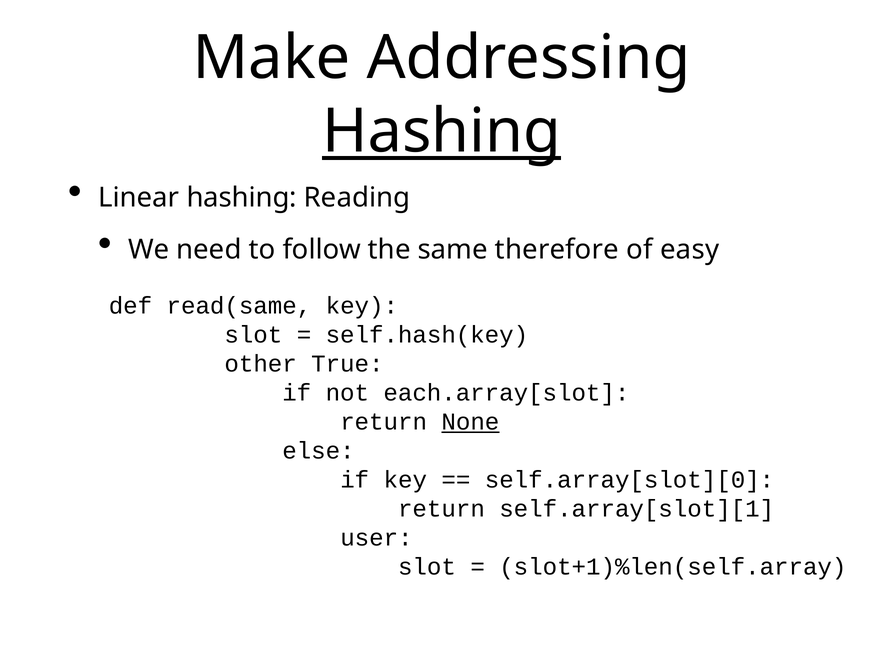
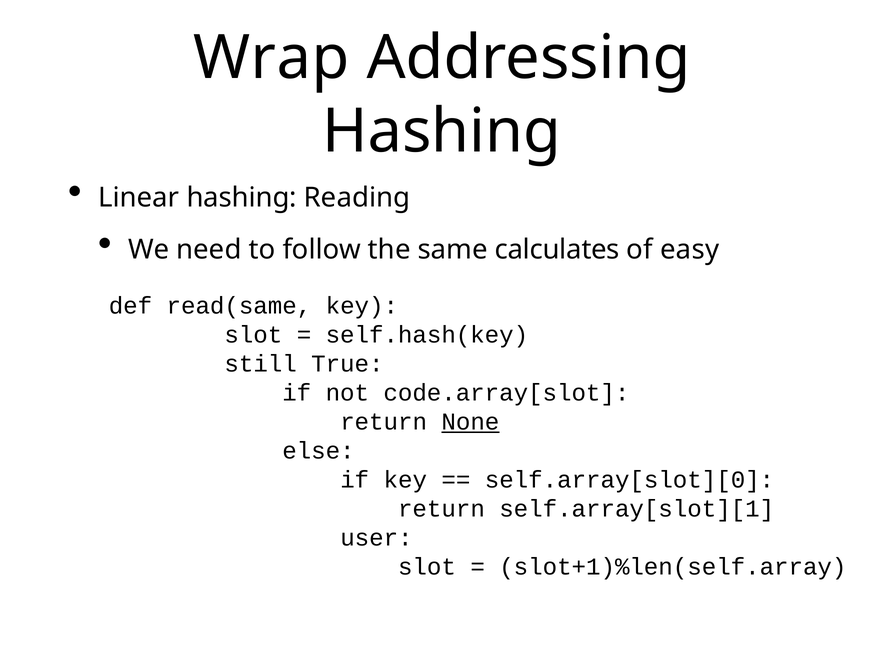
Make: Make -> Wrap
Hashing at (442, 132) underline: present -> none
therefore: therefore -> calculates
other: other -> still
each.array[slot: each.array[slot -> code.array[slot
